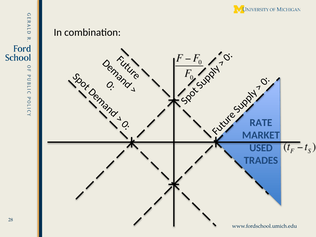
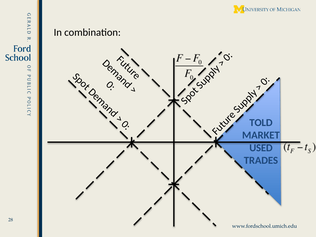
RATE: RATE -> TOLD
